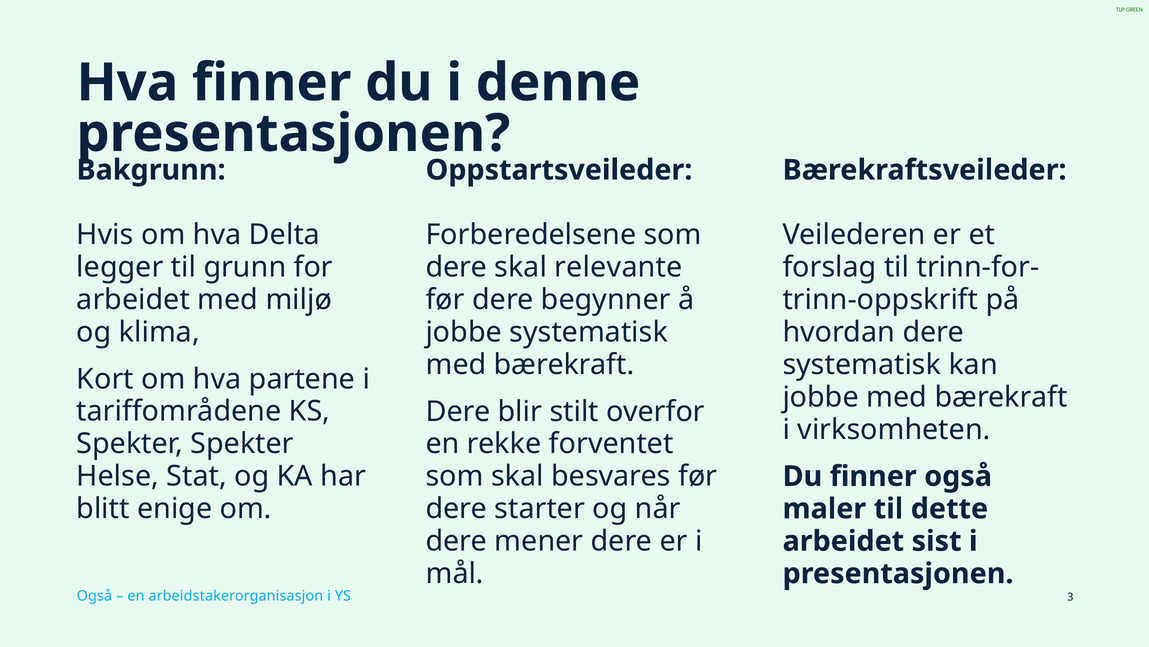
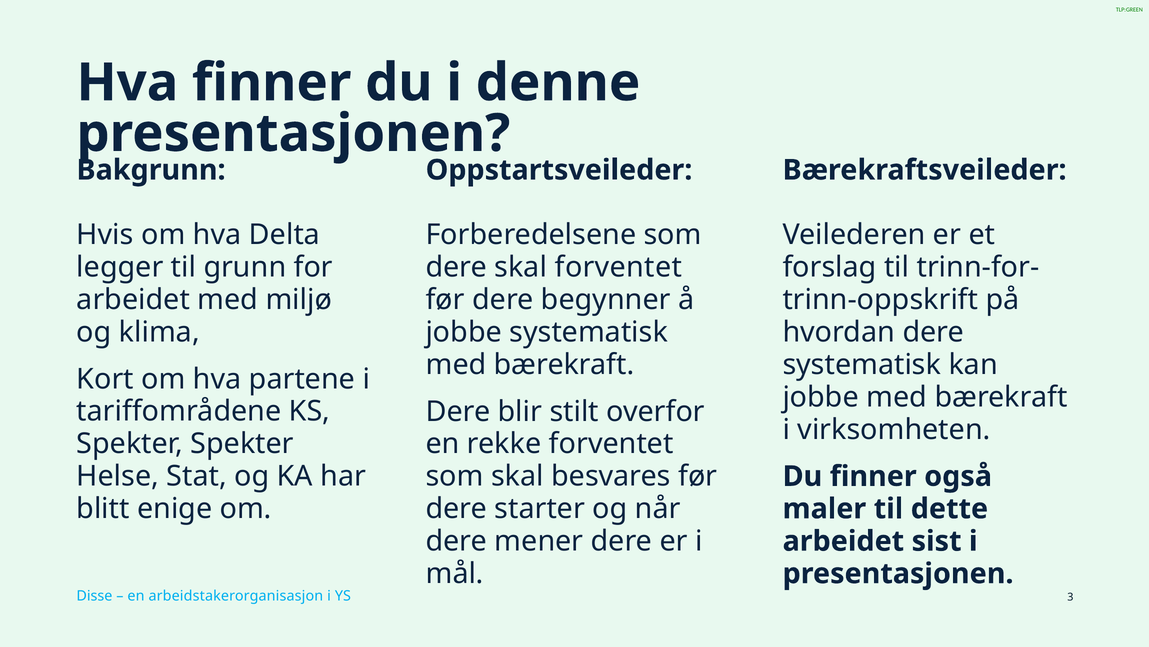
skal relevante: relevante -> forventet
Også at (94, 595): Også -> Disse
